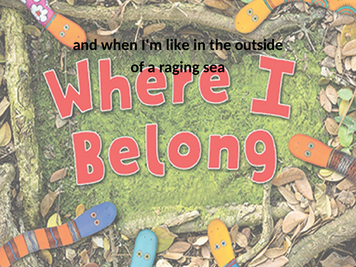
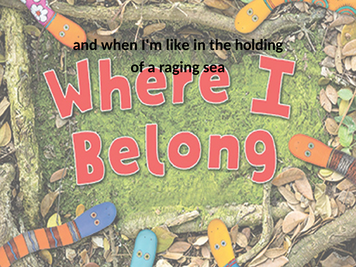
outside: outside -> holding
